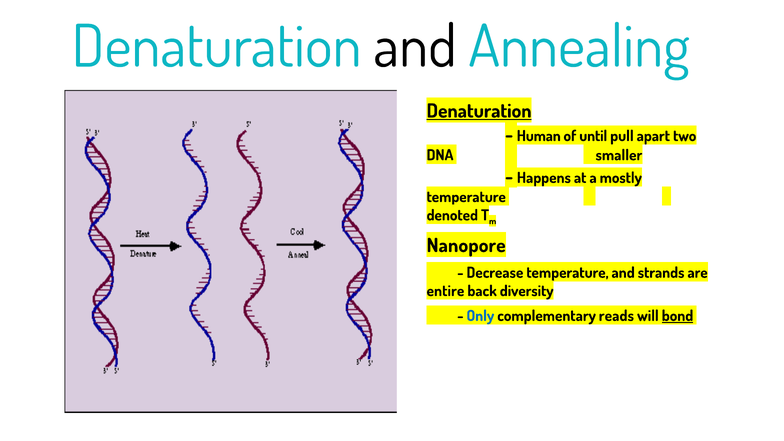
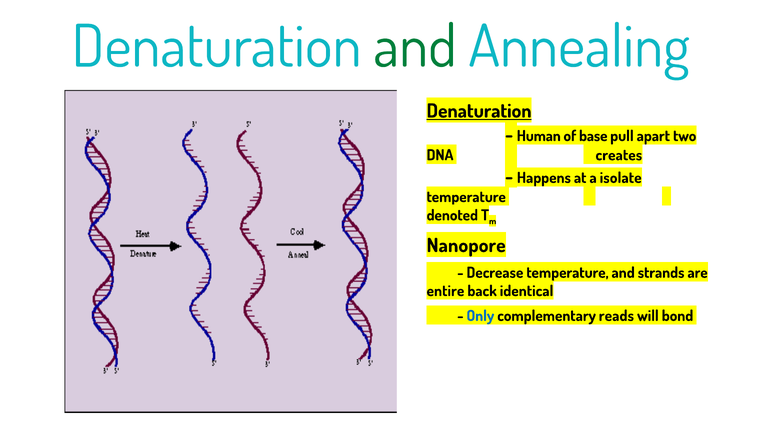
and at (415, 47) colour: black -> green
until: until -> base
smaller: smaller -> creates
mostly: mostly -> isolate
diversity: diversity -> identical
bond underline: present -> none
